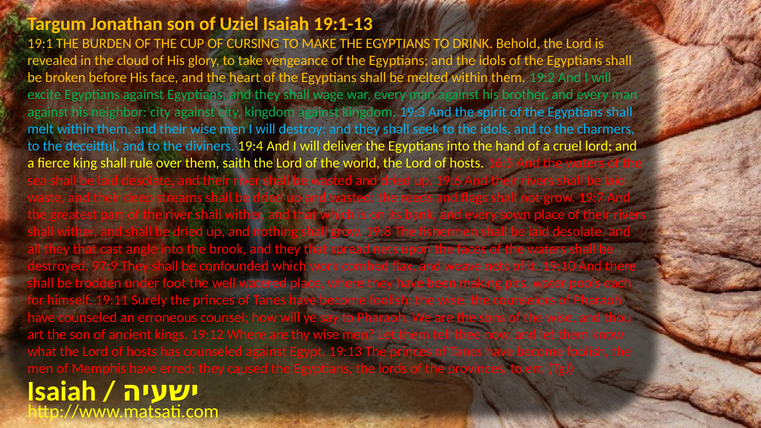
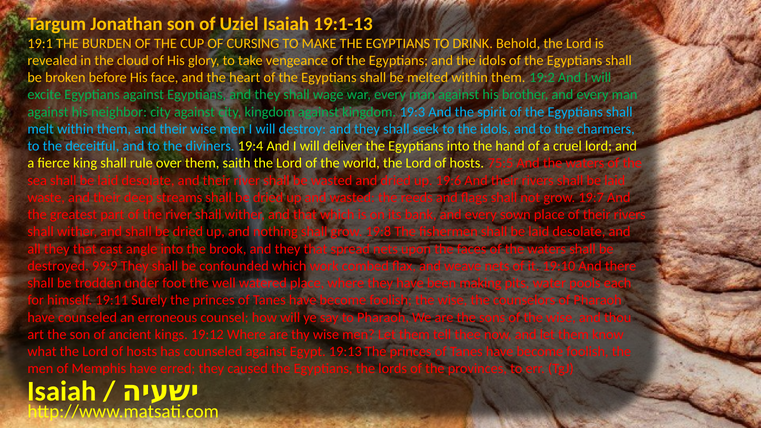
16:5: 16:5 -> 75:5
97:9: 97:9 -> 99:9
